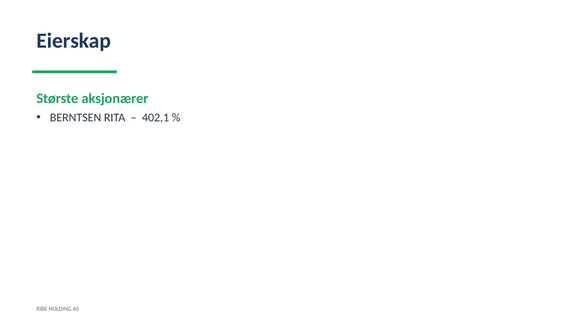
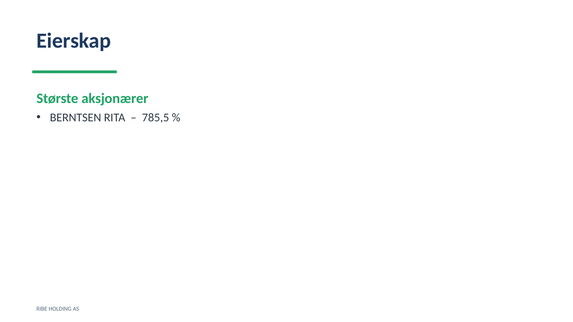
402,1: 402,1 -> 785,5
